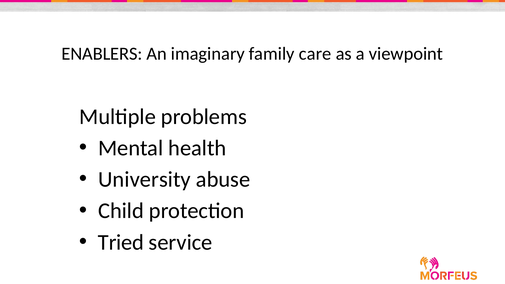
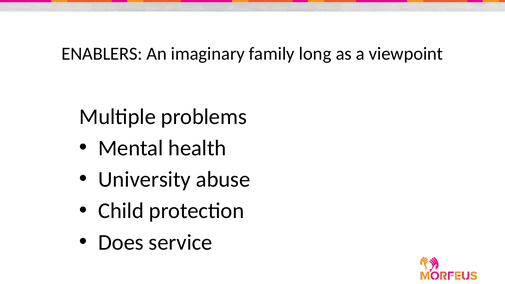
care: care -> long
Tried: Tried -> Does
